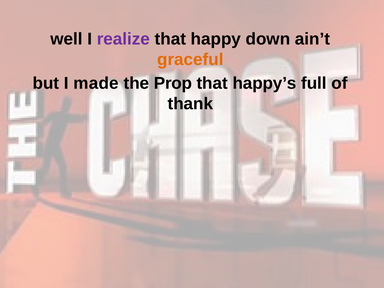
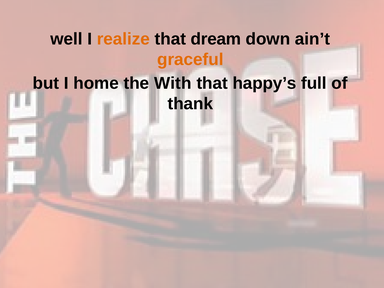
realize colour: purple -> orange
happy: happy -> dream
made: made -> home
Prop: Prop -> With
